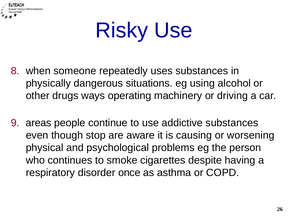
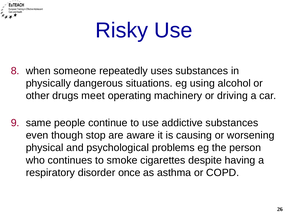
ways: ways -> meet
areas: areas -> same
